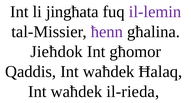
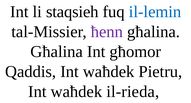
jingħata: jingħata -> staqsieh
il-lemin colour: purple -> blue
Jieħdok at (57, 52): Jieħdok -> Għalina
Ħalaq: Ħalaq -> Pietru
